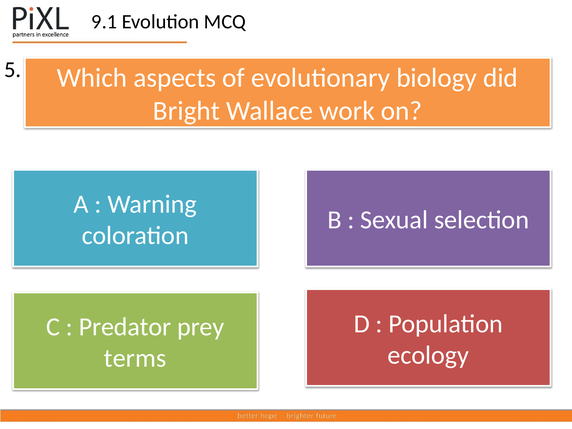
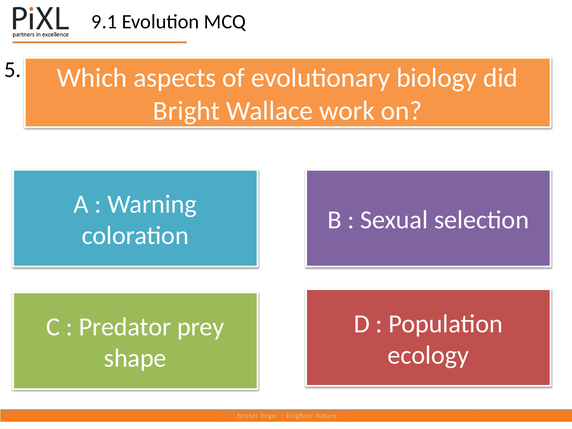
terms: terms -> shape
